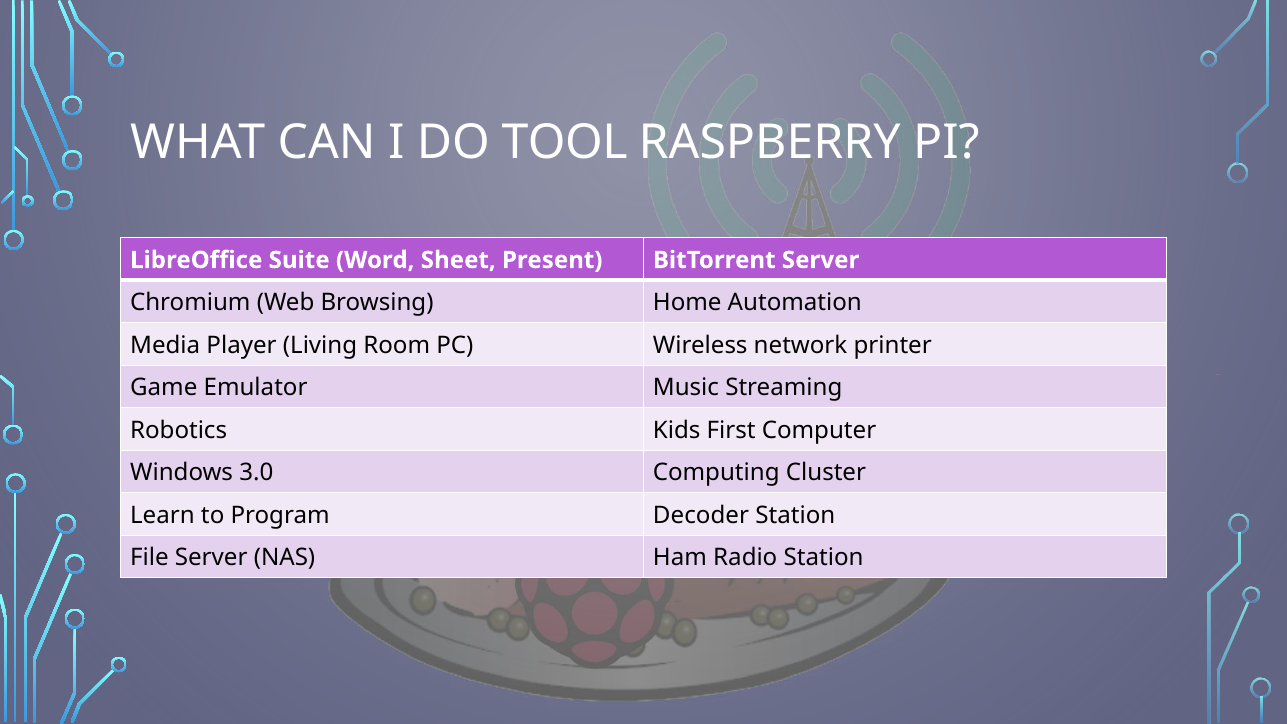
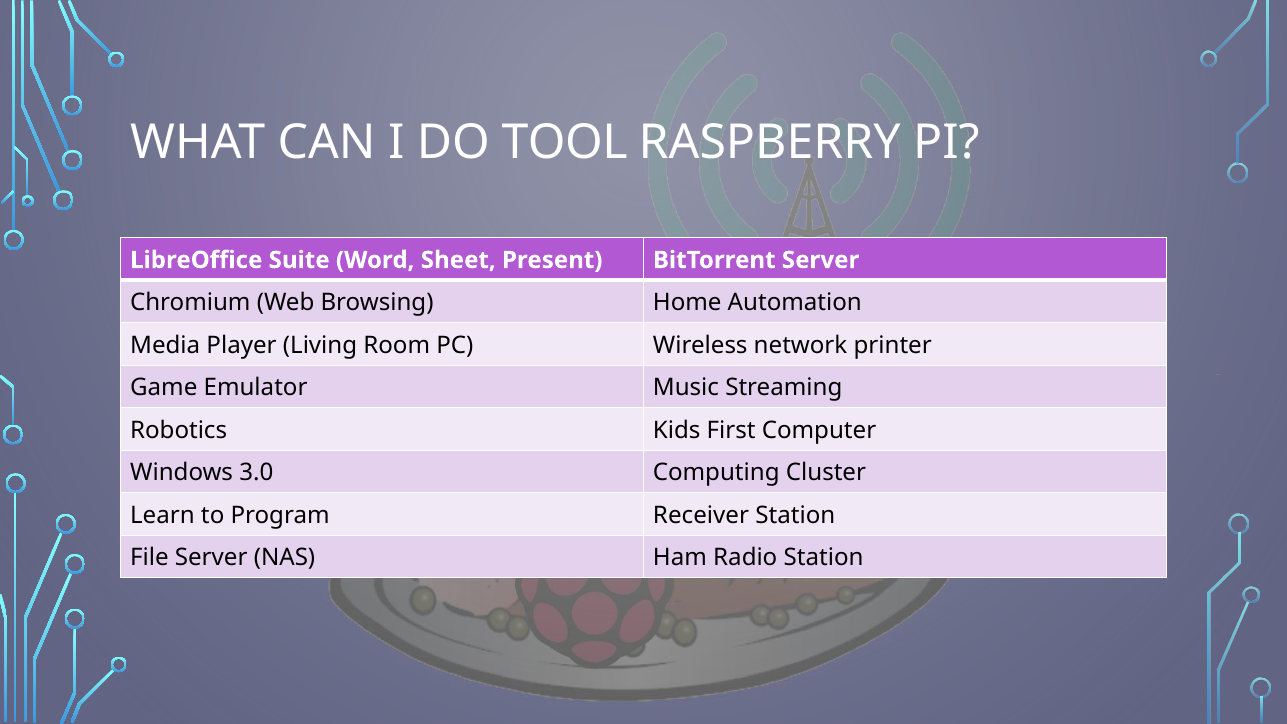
Decoder: Decoder -> Receiver
